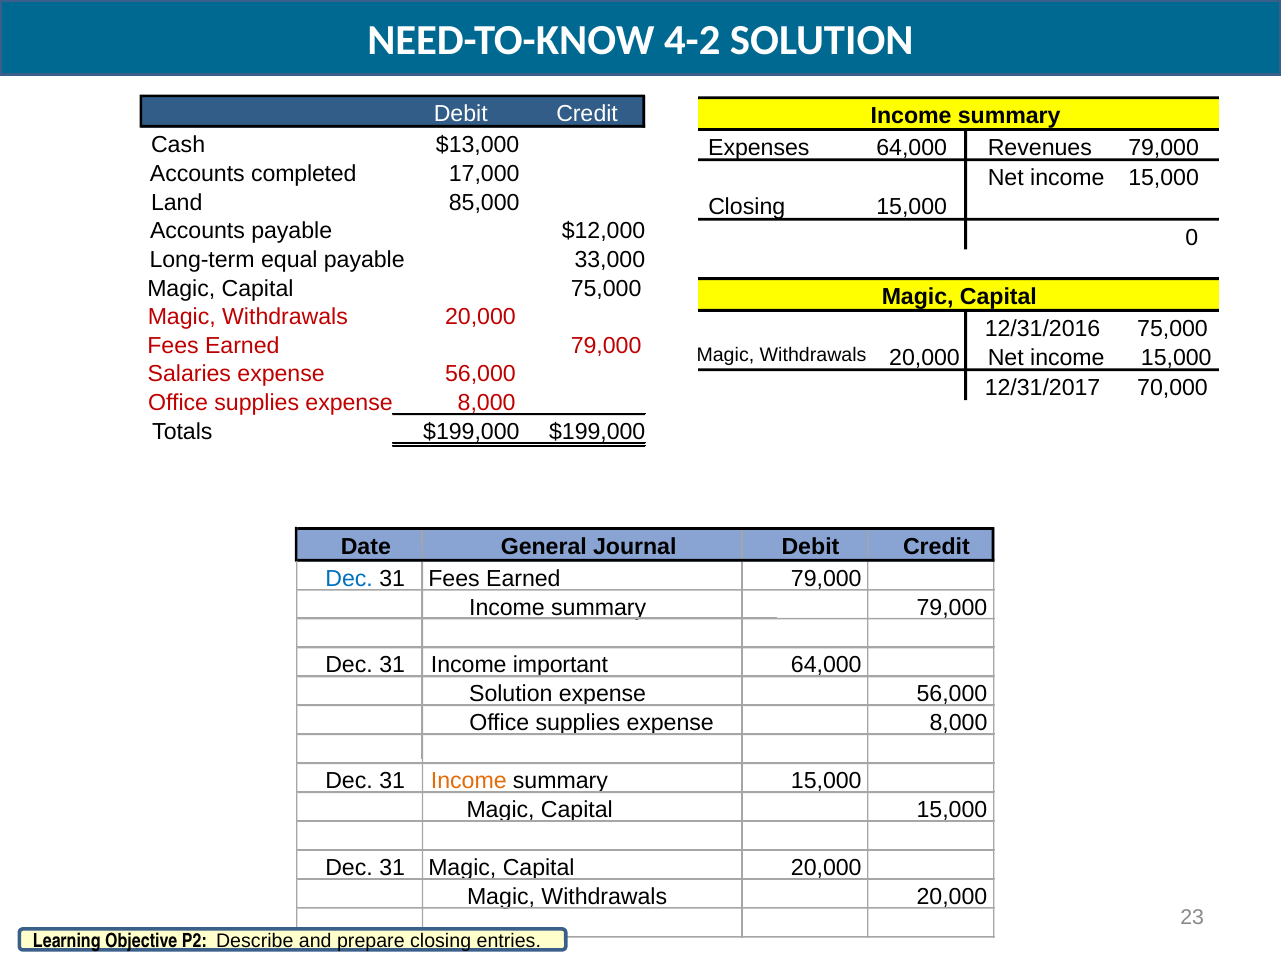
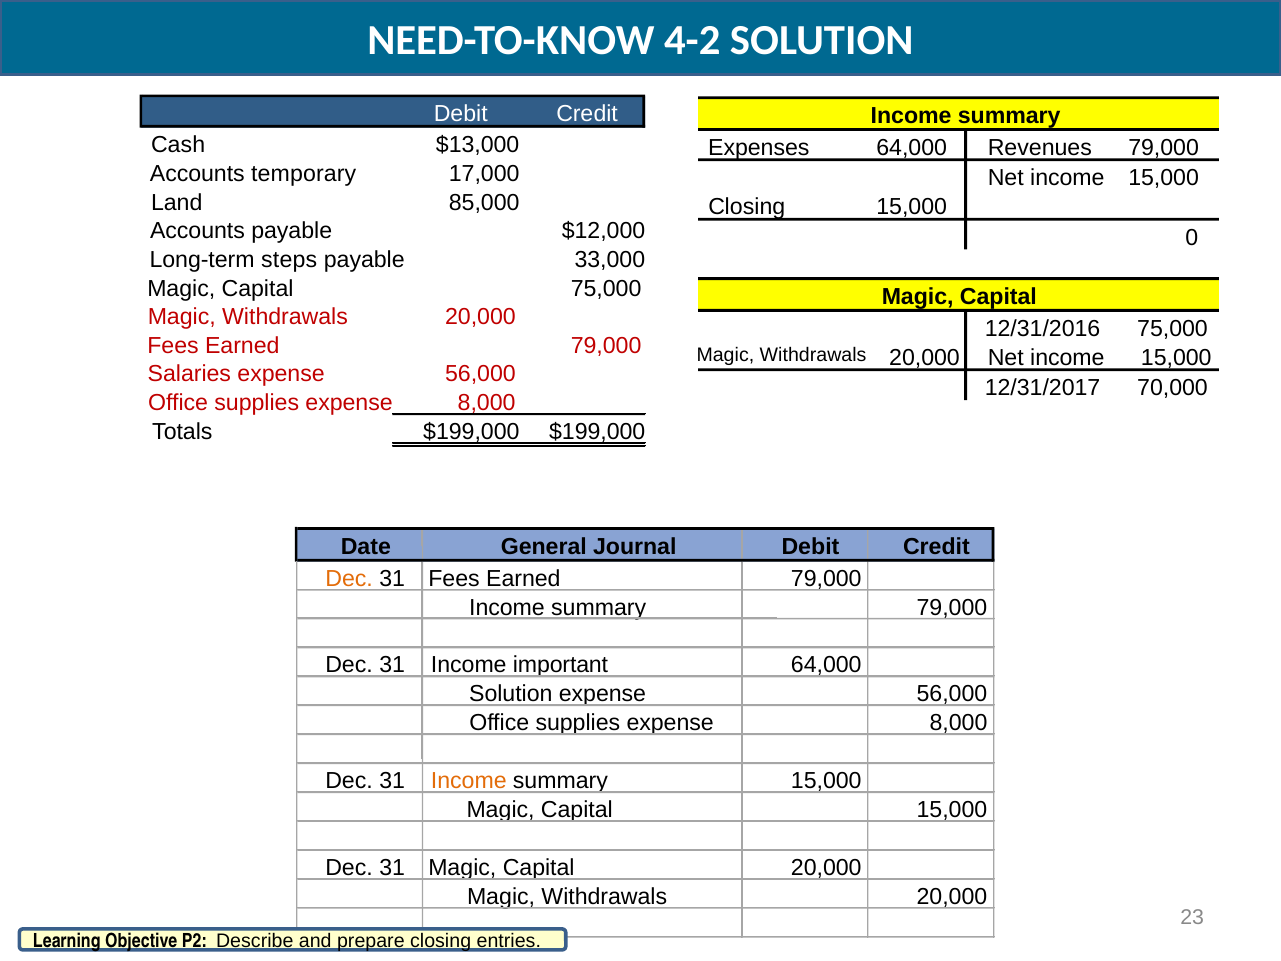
completed: completed -> temporary
equal: equal -> steps
Dec at (349, 578) colour: blue -> orange
